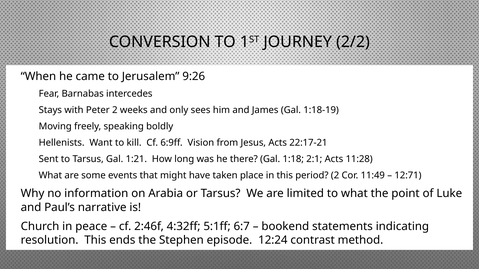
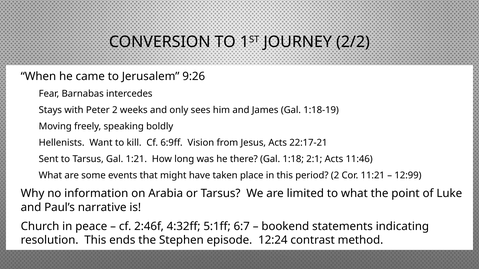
11:28: 11:28 -> 11:46
11:49: 11:49 -> 11:21
12:71: 12:71 -> 12:99
